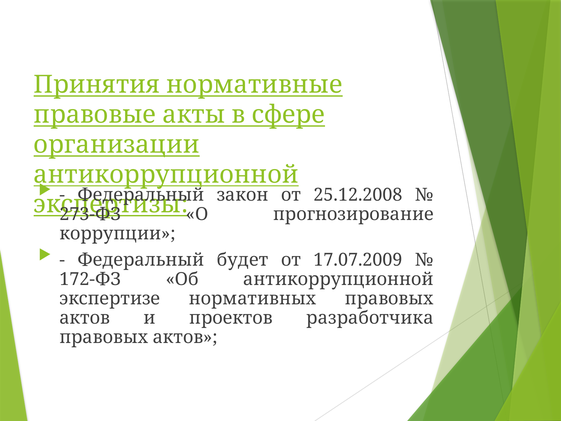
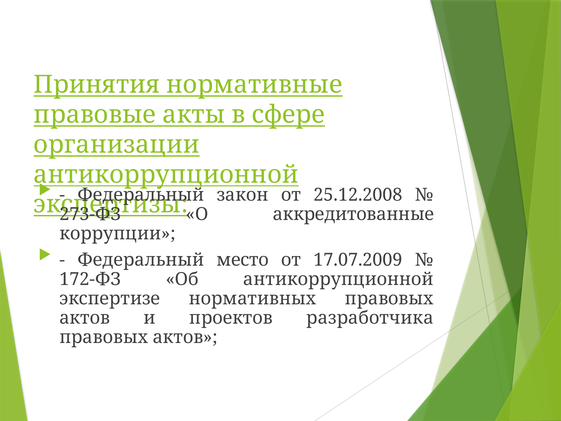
прогнозирование: прогнозирование -> аккредитованные
будет: будет -> место
